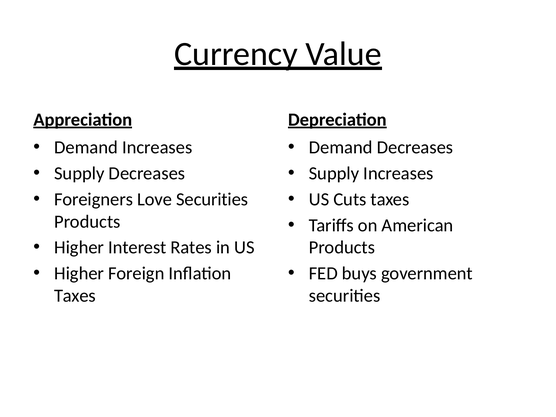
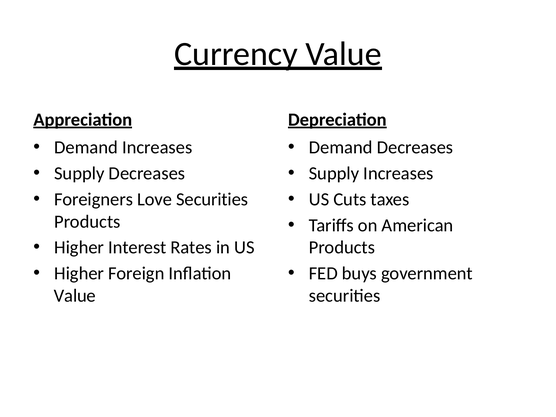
Taxes at (75, 296): Taxes -> Value
